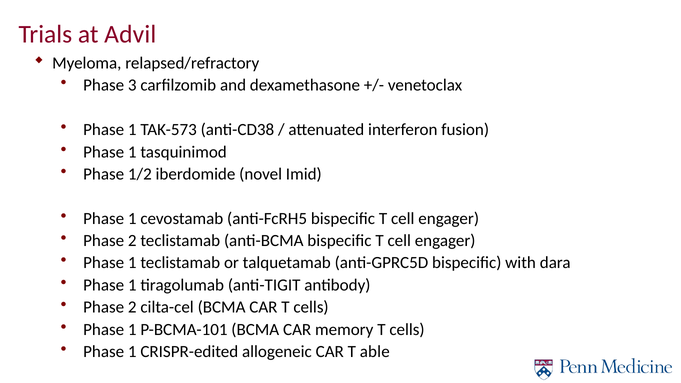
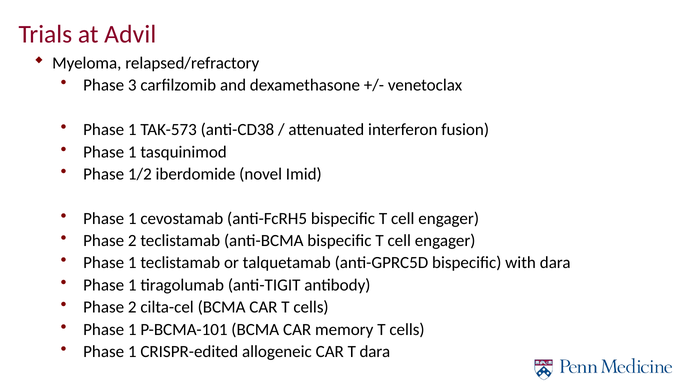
T able: able -> dara
